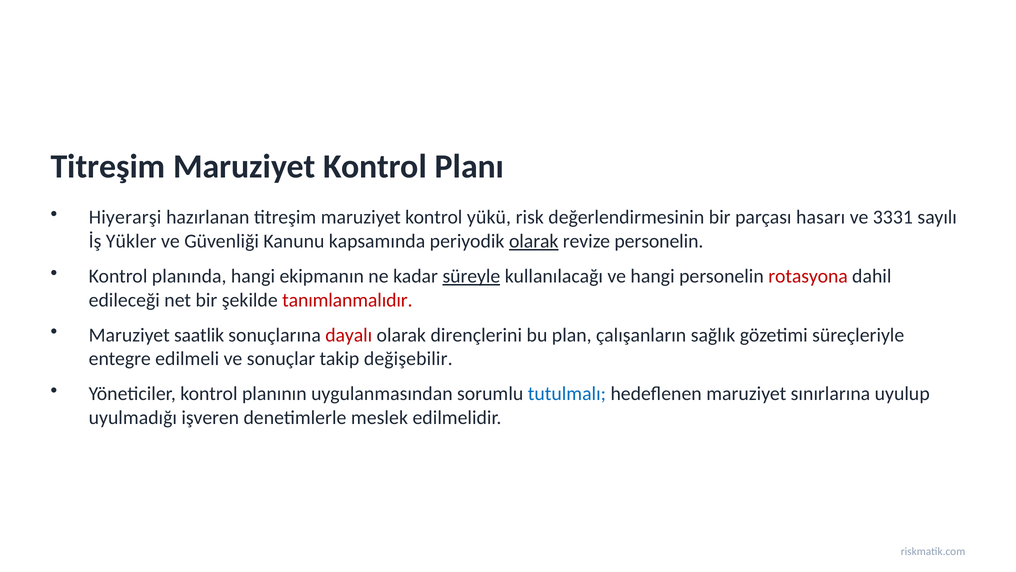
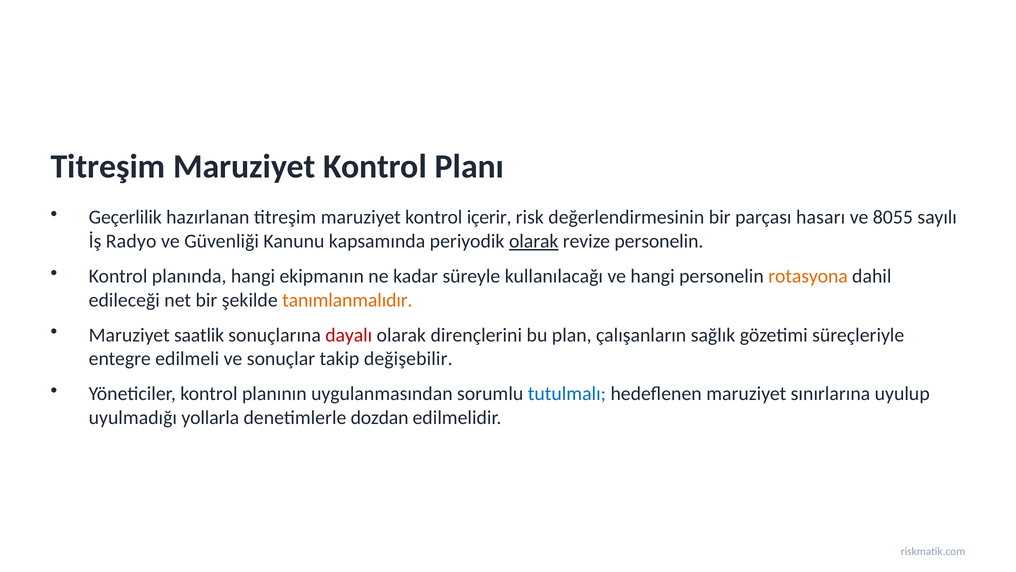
Hiyerarşi: Hiyerarşi -> Geçerlilik
yükü: yükü -> içerir
3331: 3331 -> 8055
Yükler: Yükler -> Radyo
süreyle underline: present -> none
rotasyona colour: red -> orange
tanımlanmalıdır colour: red -> orange
işveren: işveren -> yollarla
meslek: meslek -> dozdan
